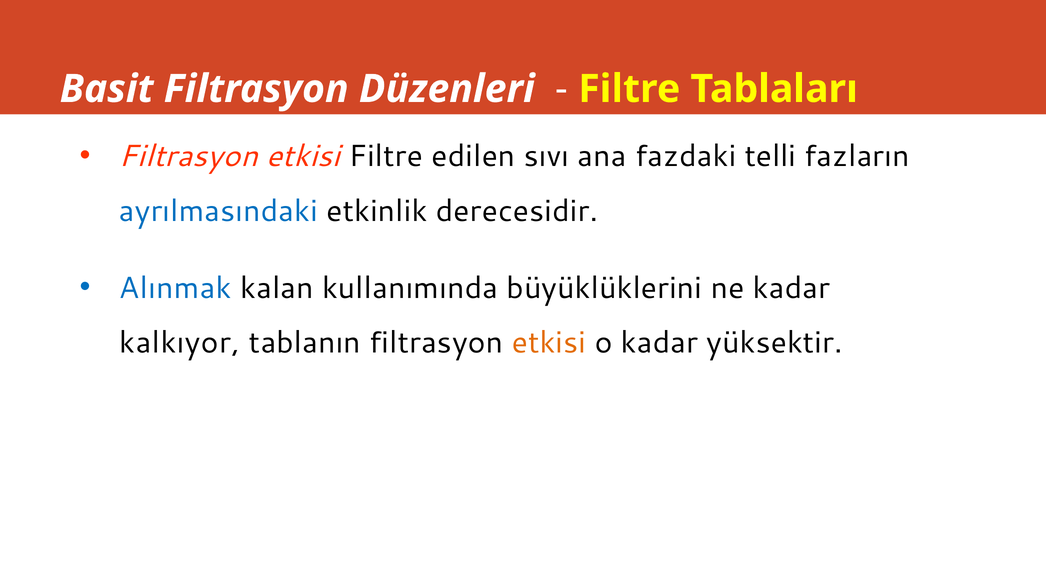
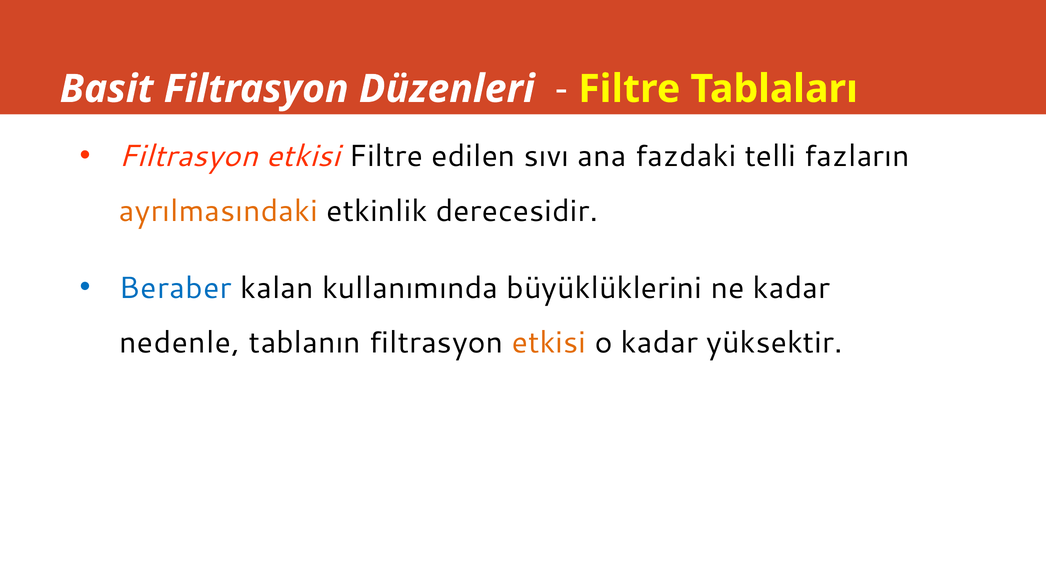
ayrılmasındaki colour: blue -> orange
Alınmak: Alınmak -> Beraber
kalkıyor: kalkıyor -> nedenle
